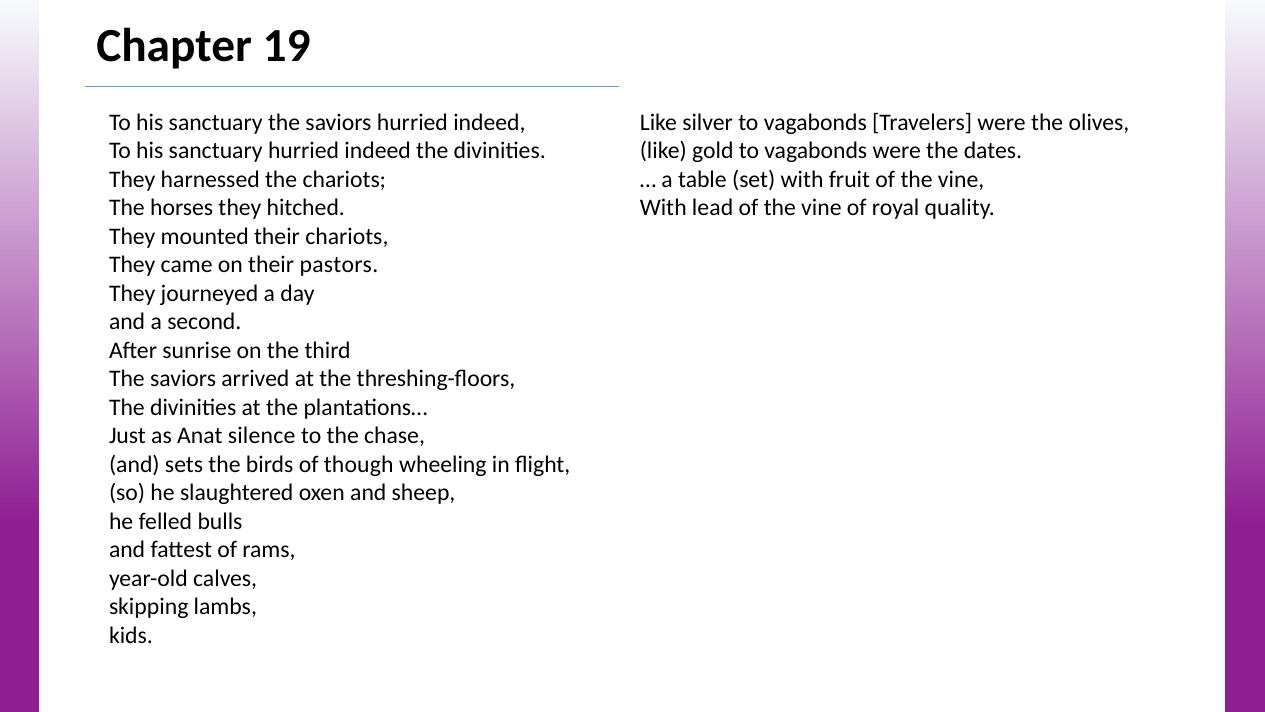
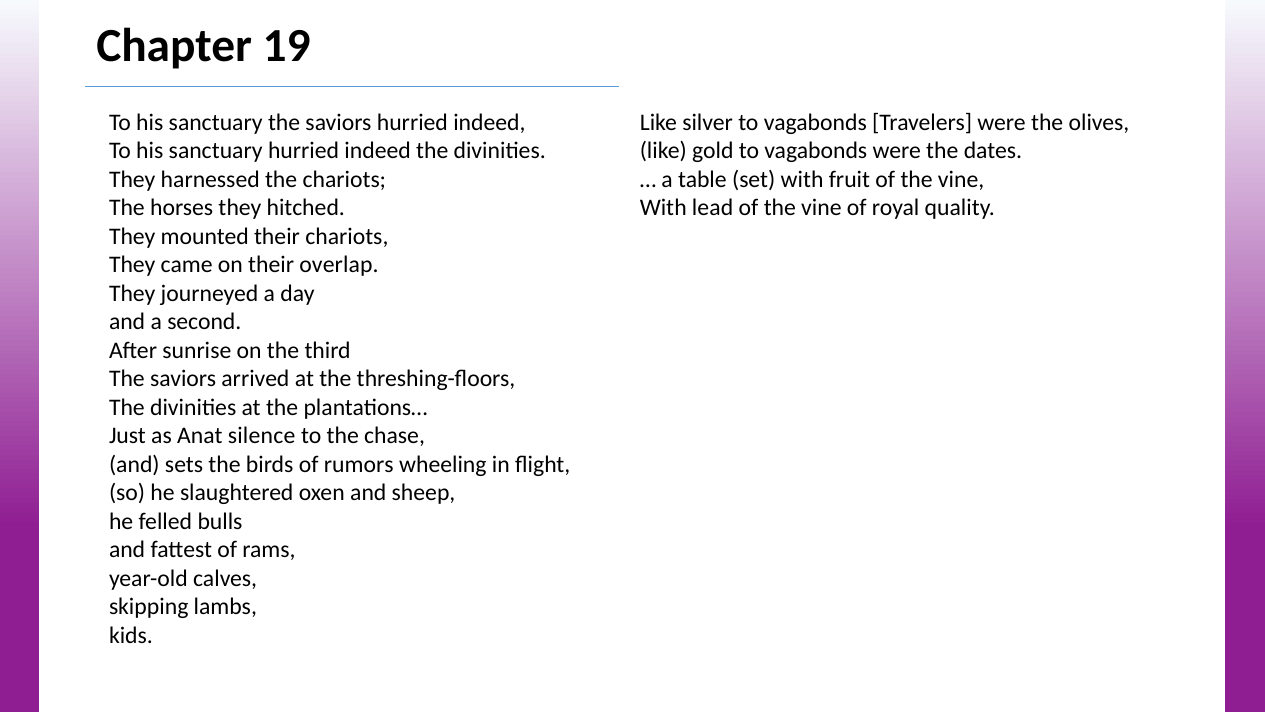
pastors: pastors -> overlap
though: though -> rumors
